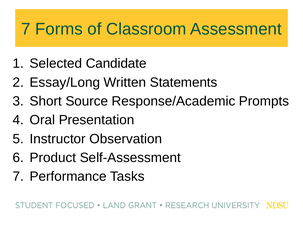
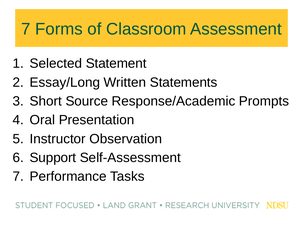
Candidate: Candidate -> Statement
Product: Product -> Support
